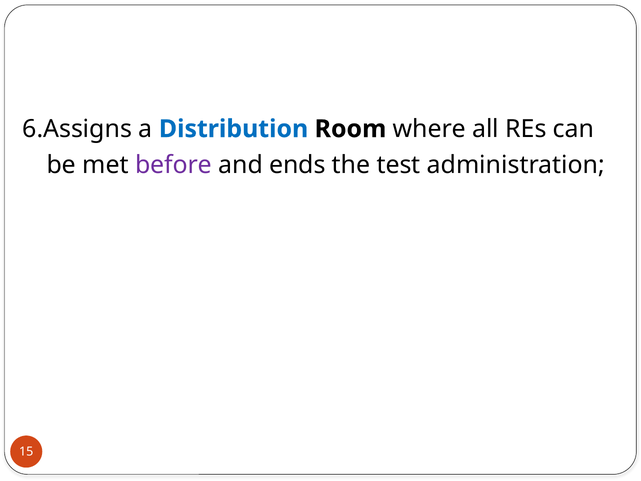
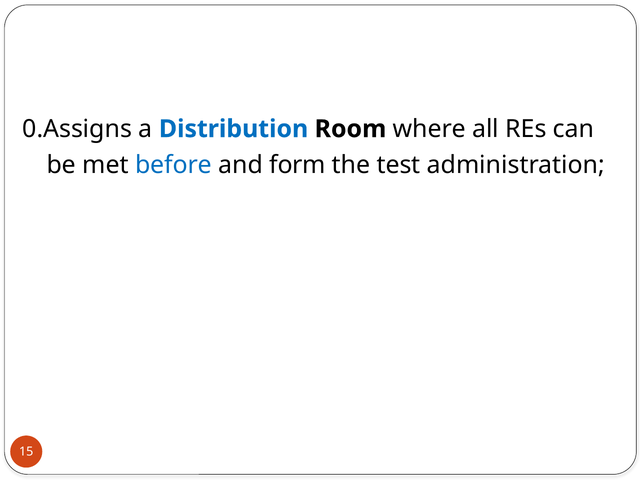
6.Assigns: 6.Assigns -> 0.Assigns
before colour: purple -> blue
ends: ends -> form
